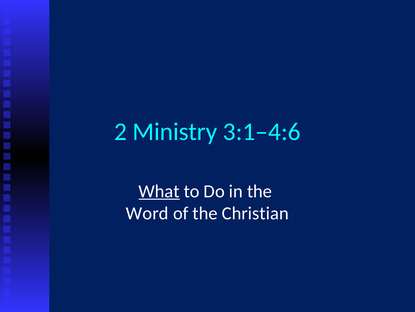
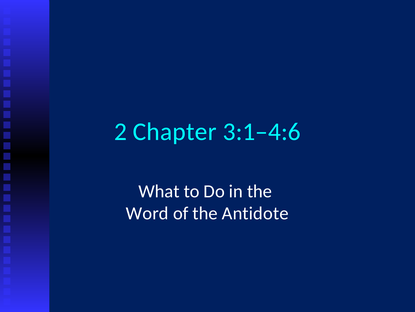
Ministry: Ministry -> Chapter
What underline: present -> none
Christian: Christian -> Antidote
